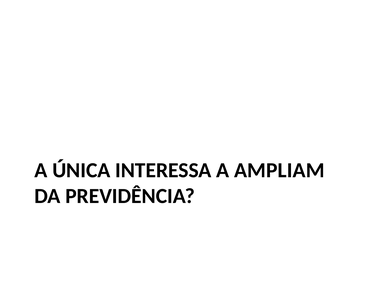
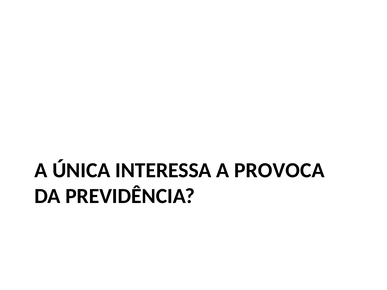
AMPLIAM: AMPLIAM -> PROVOCA
